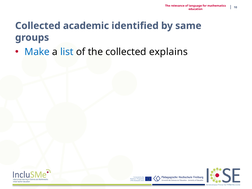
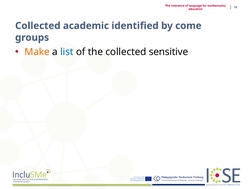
same: same -> come
Make colour: blue -> orange
explains: explains -> sensitive
